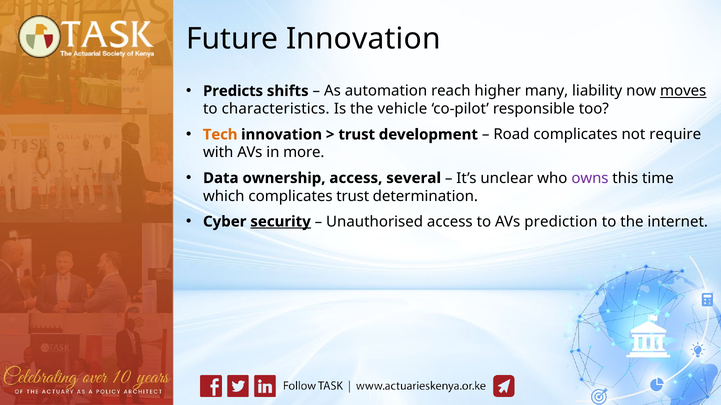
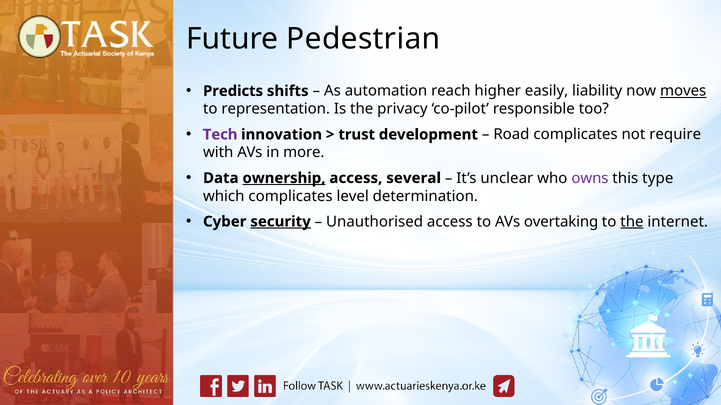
Future Innovation: Innovation -> Pedestrian
many: many -> easily
characteristics: characteristics -> representation
vehicle: vehicle -> privacy
Tech colour: orange -> purple
ownership underline: none -> present
time: time -> type
complicates trust: trust -> level
prediction: prediction -> overtaking
the at (632, 222) underline: none -> present
